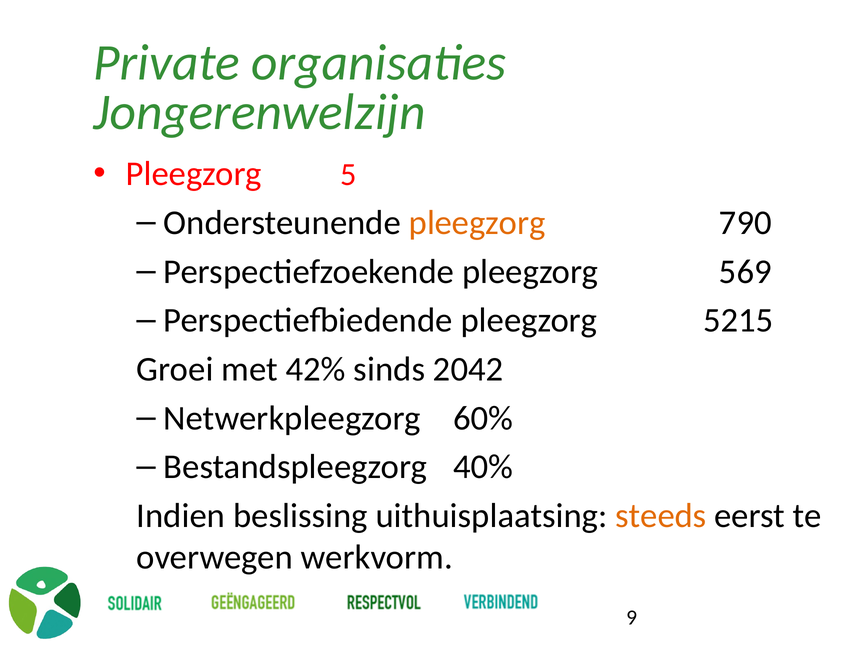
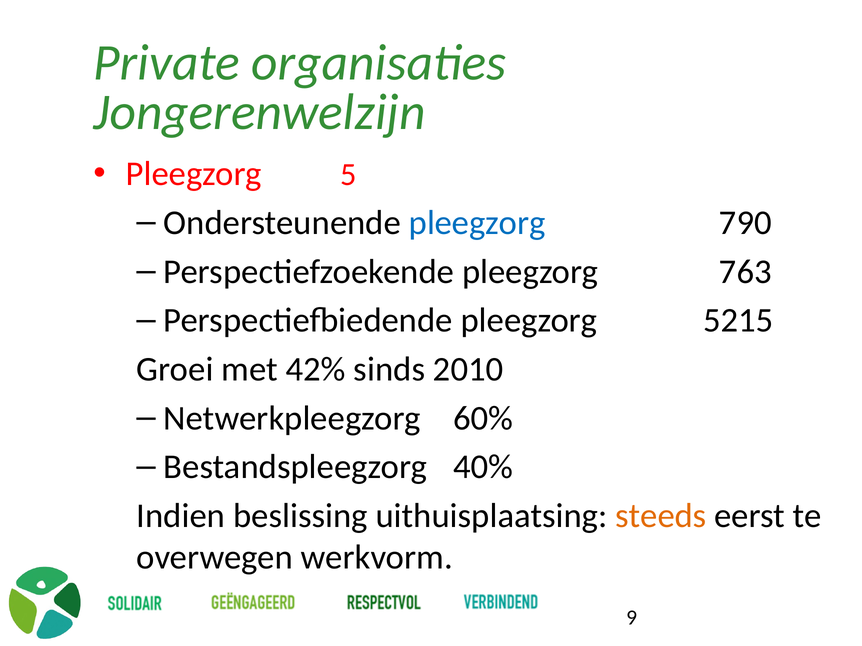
pleegzorg at (477, 223) colour: orange -> blue
569: 569 -> 763
2042: 2042 -> 2010
